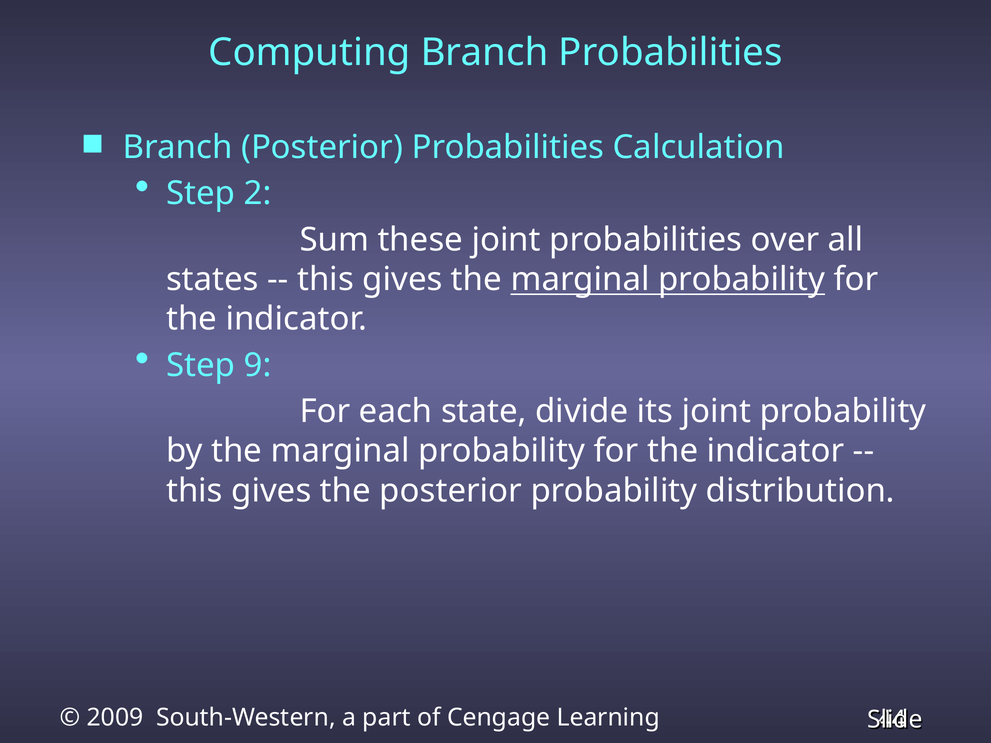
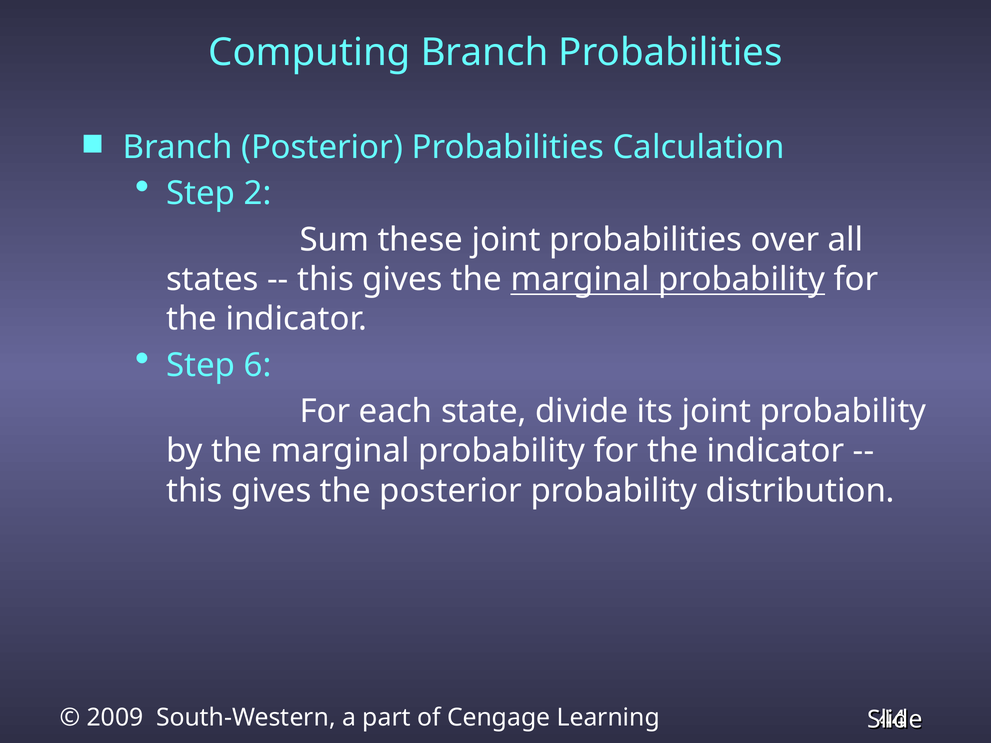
9: 9 -> 6
